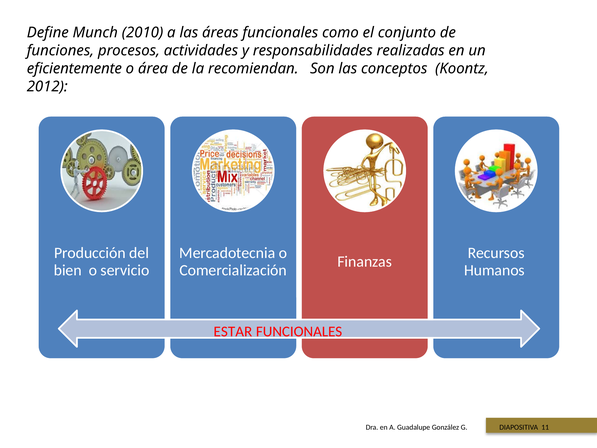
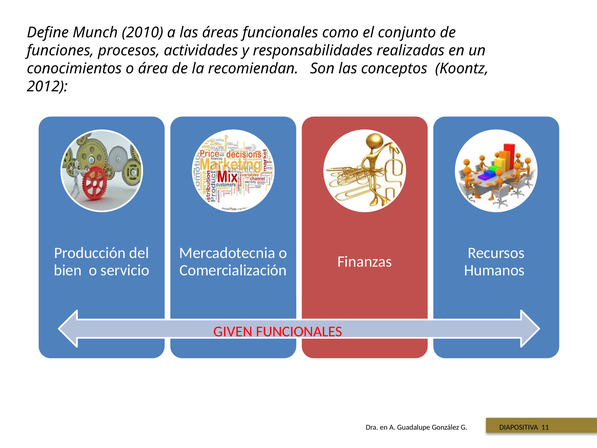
eficientemente: eficientemente -> conocimientos
ESTAR: ESTAR -> GIVEN
